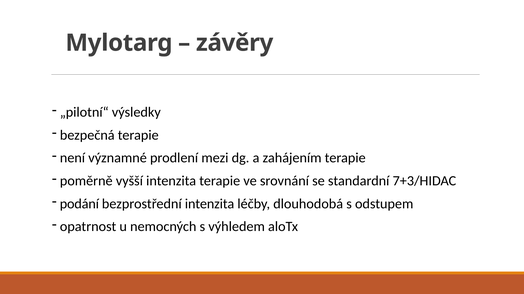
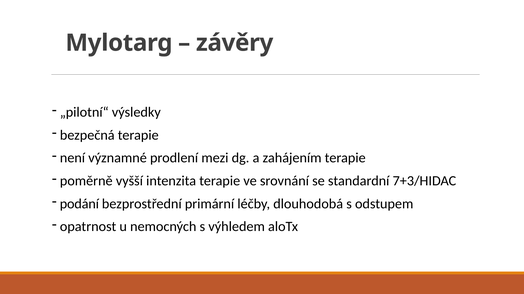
bezprostřední intenzita: intenzita -> primární
